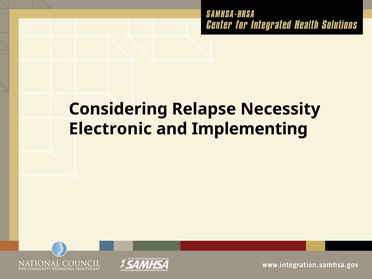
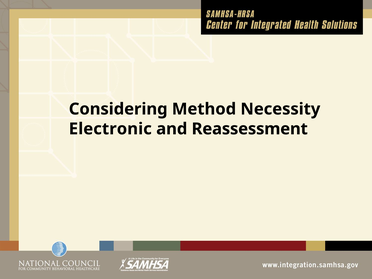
Relapse: Relapse -> Method
Implementing: Implementing -> Reassessment
